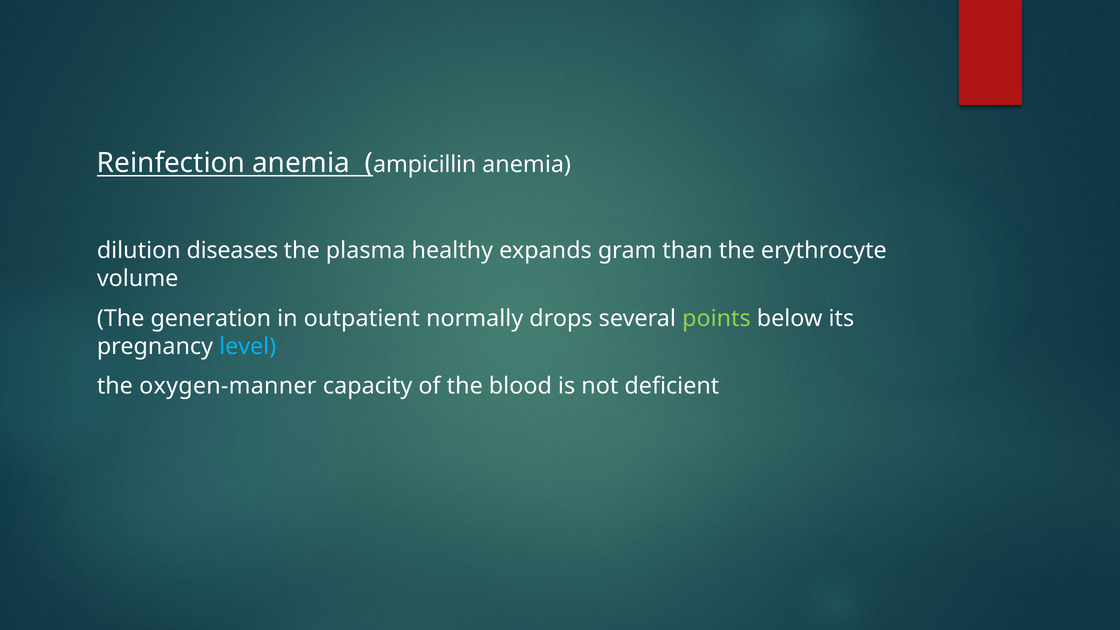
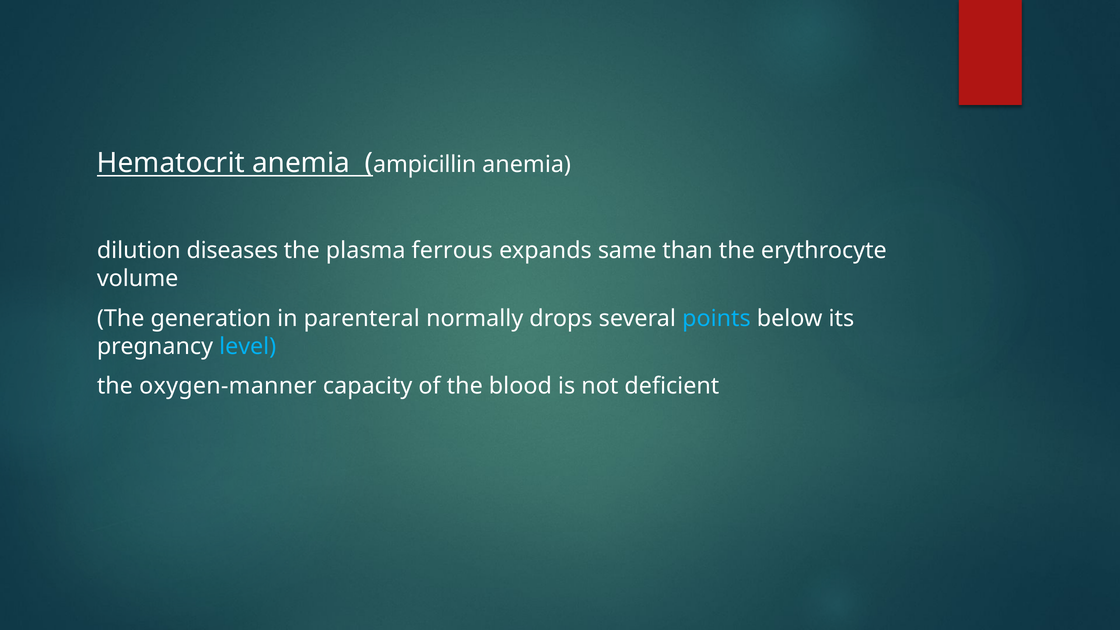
Reinfection: Reinfection -> Hematocrit
healthy: healthy -> ferrous
gram: gram -> same
outpatient: outpatient -> parenteral
points colour: light green -> light blue
